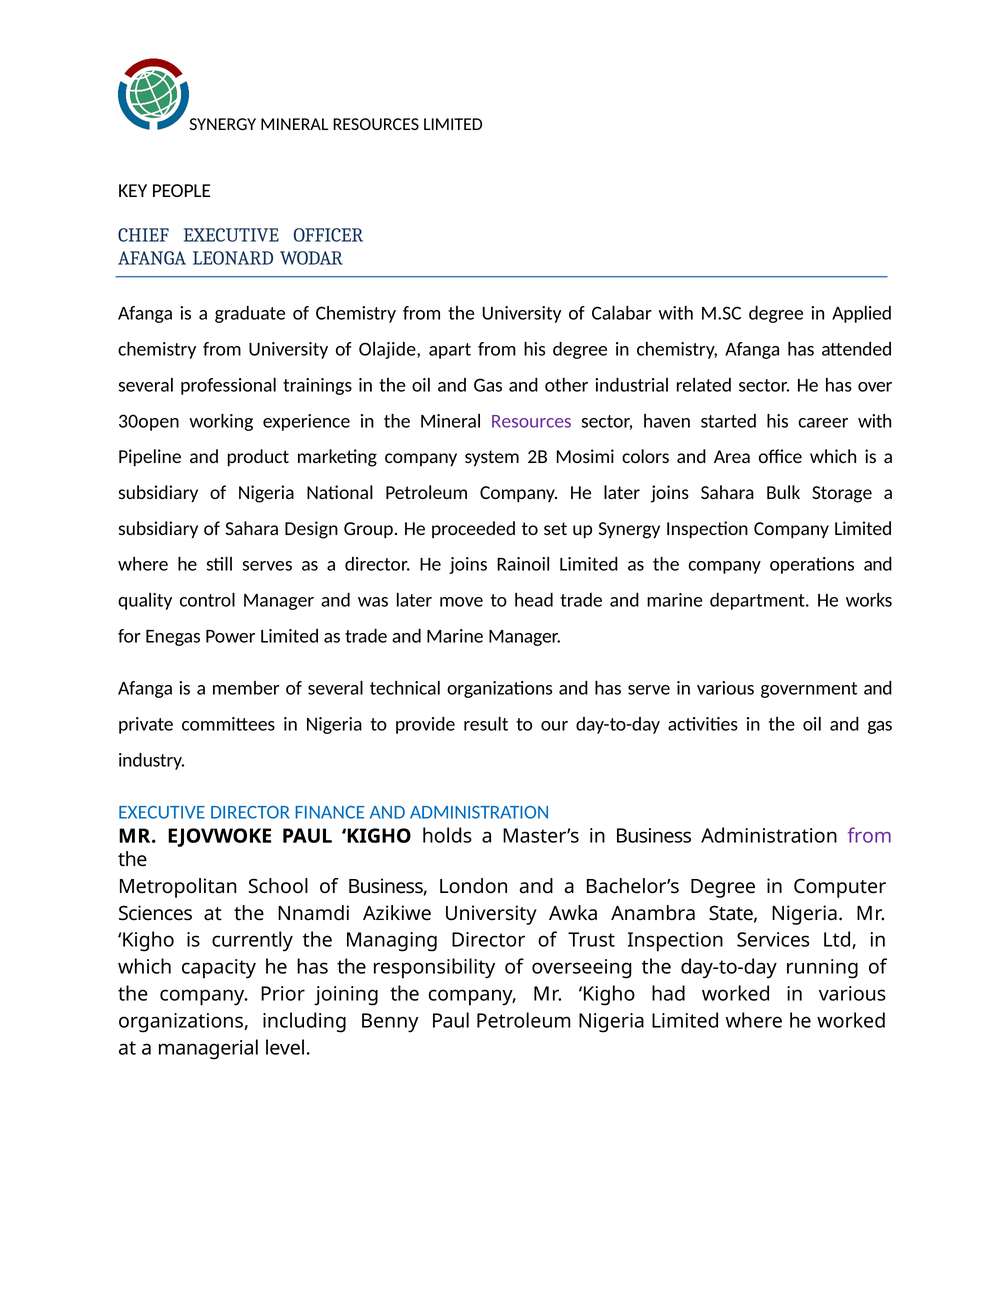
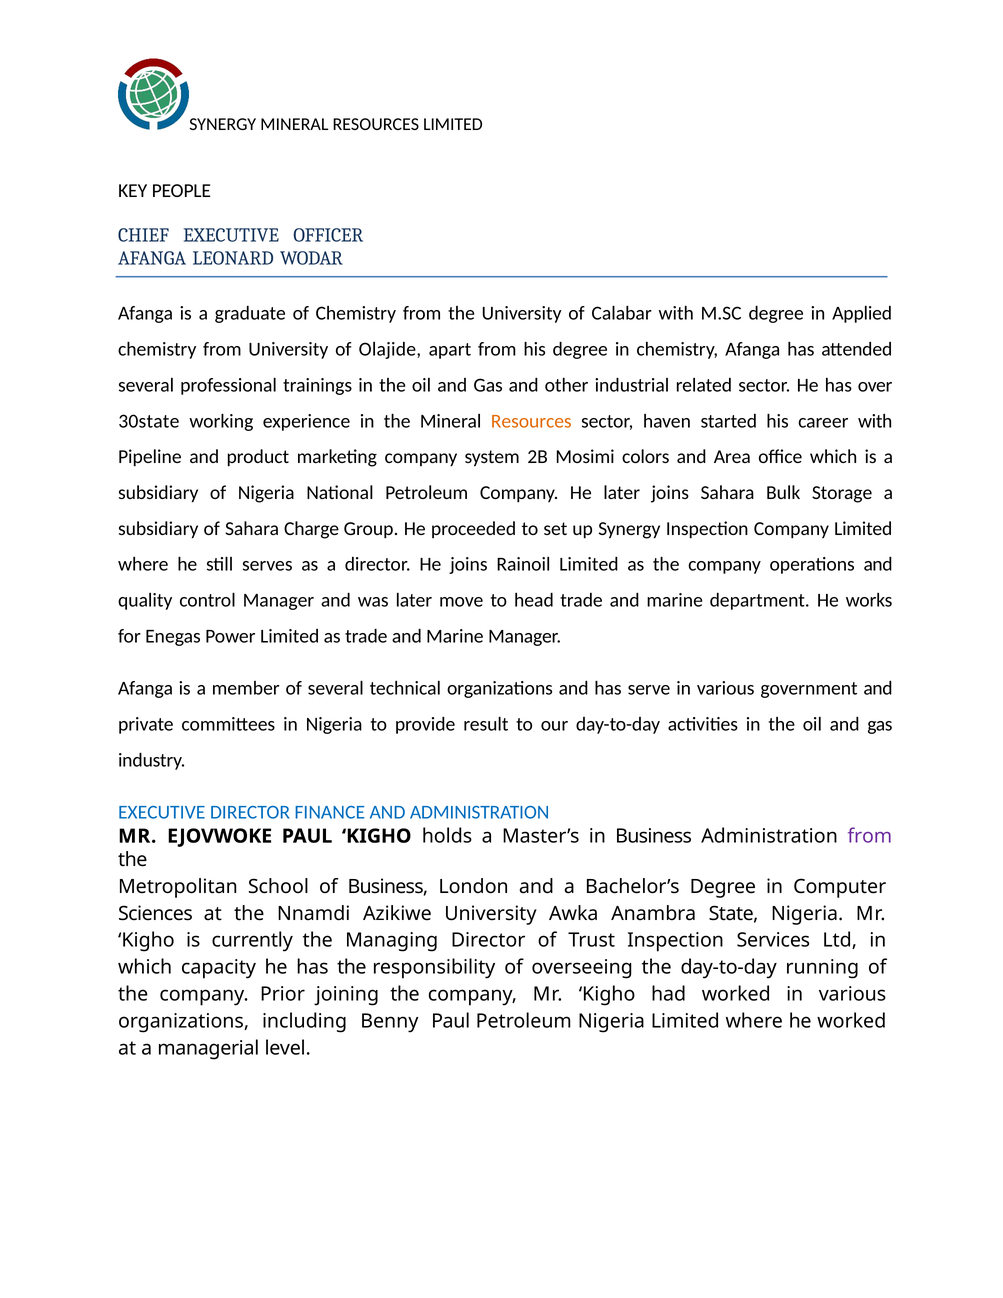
30open: 30open -> 30state
Resources at (531, 421) colour: purple -> orange
Design: Design -> Charge
